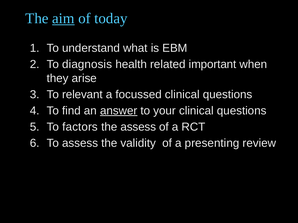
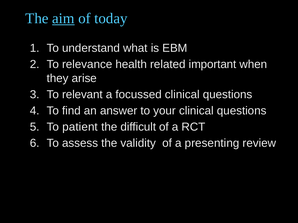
diagnosis: diagnosis -> relevance
answer underline: present -> none
factors: factors -> patient
the assess: assess -> difficult
